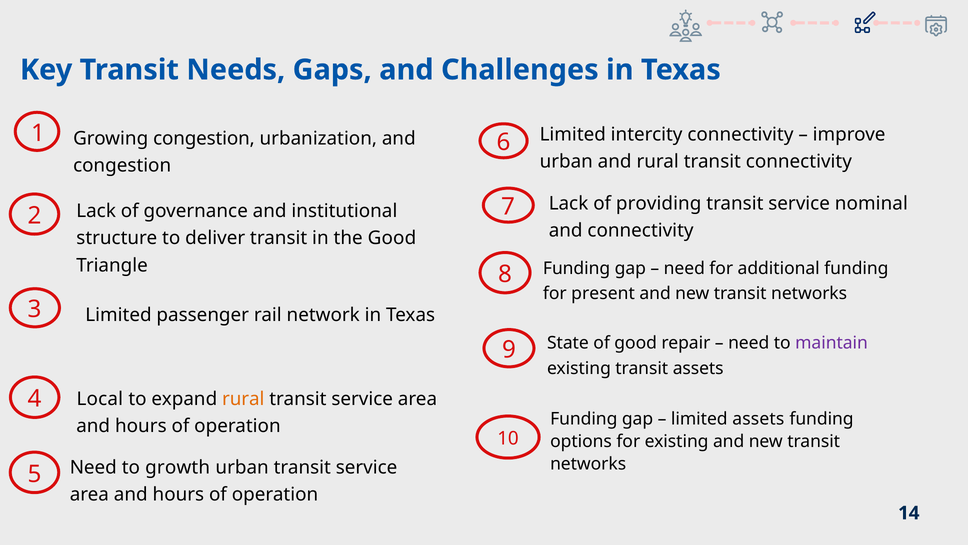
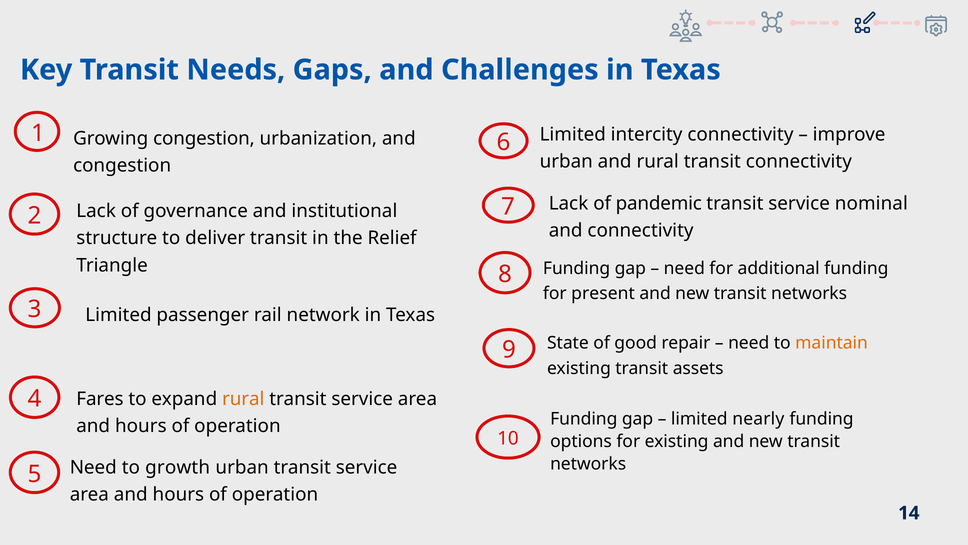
providing: providing -> pandemic
the Good: Good -> Relief
maintain colour: purple -> orange
Local: Local -> Fares
limited assets: assets -> nearly
